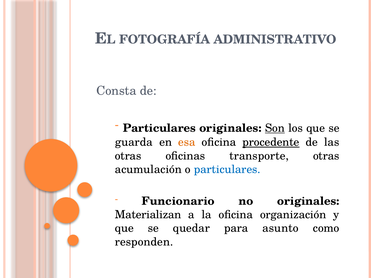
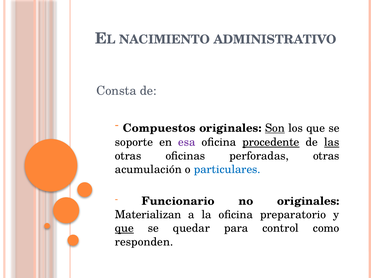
FOTOGRAFÍA: FOTOGRAFÍA -> NACIMIENTO
Particulares at (159, 128): Particulares -> Compuestos
guarda: guarda -> soporte
esa colour: orange -> purple
las underline: none -> present
transporte: transporte -> perforadas
organización: organización -> preparatorio
que at (124, 228) underline: none -> present
asunto: asunto -> control
